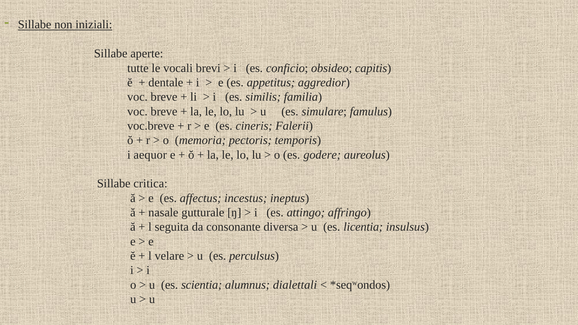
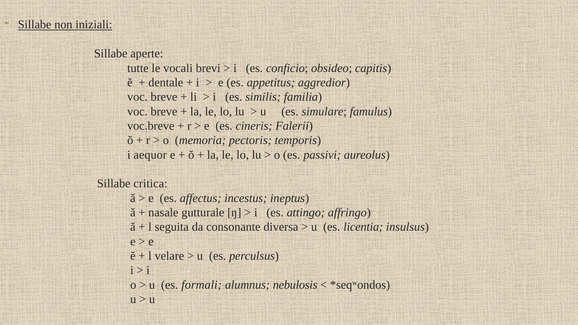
godere: godere -> passivi
scientia: scientia -> formali
dialettali: dialettali -> nebulosis
